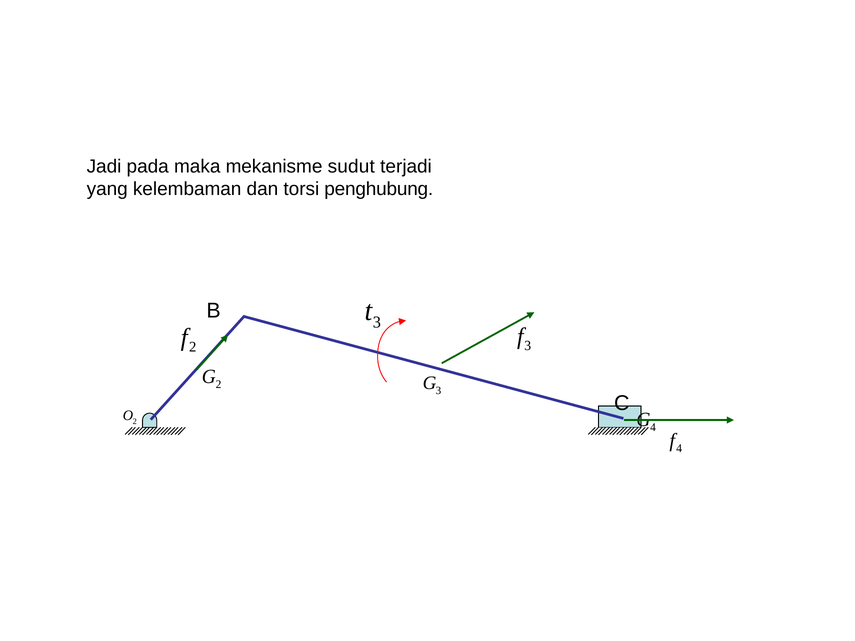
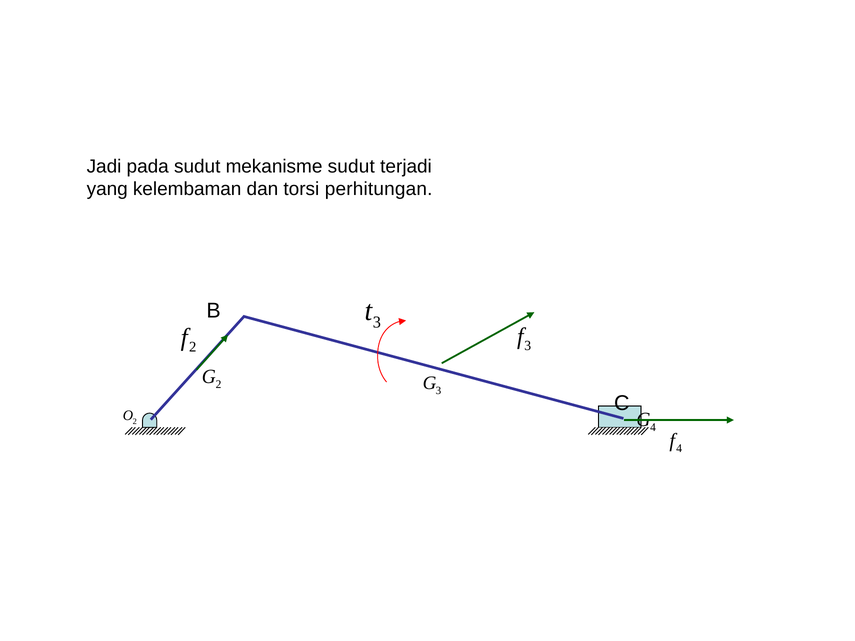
pada maka: maka -> sudut
penghubung: penghubung -> perhitungan
